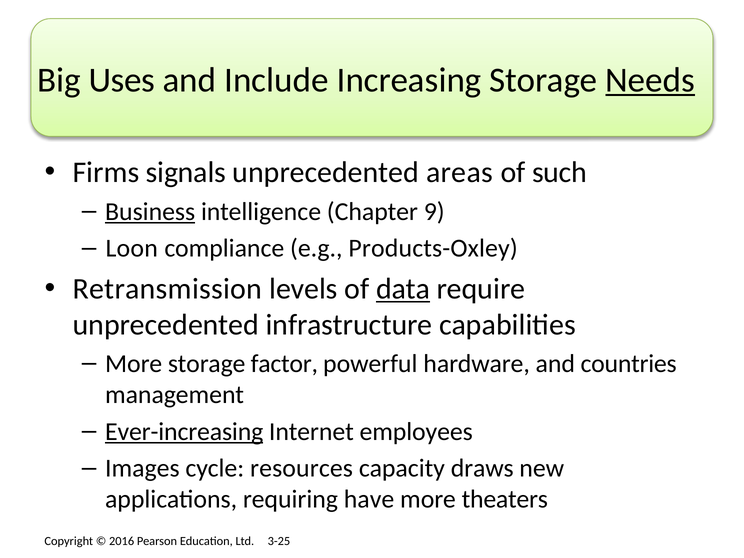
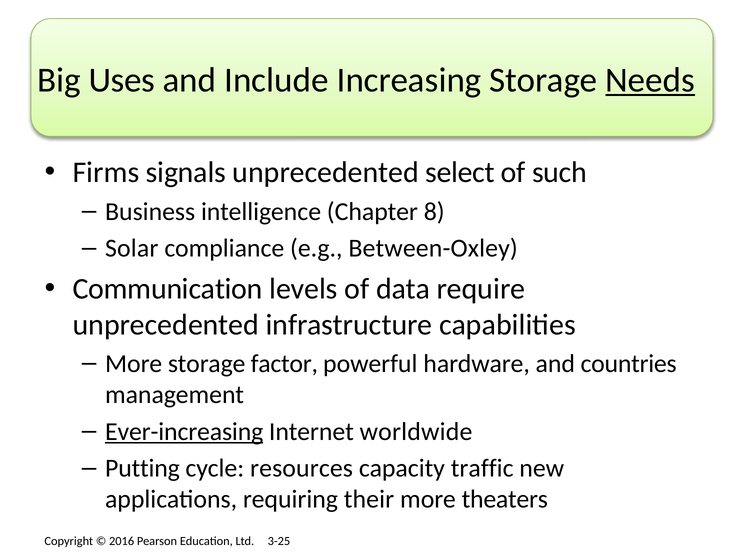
areas: areas -> select
Business underline: present -> none
9: 9 -> 8
Loon: Loon -> Solar
Products-Oxley: Products-Oxley -> Between-Oxley
Retransmission: Retransmission -> Communication
data underline: present -> none
employees: employees -> worldwide
Images: Images -> Putting
draws: draws -> traffic
have: have -> their
